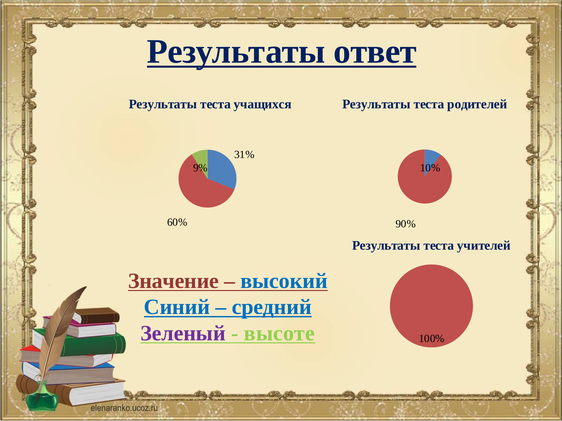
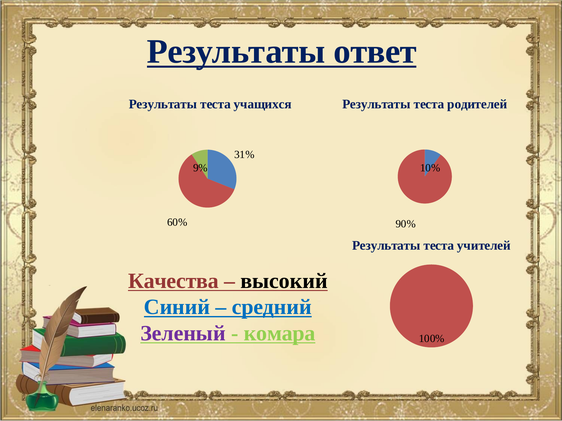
Значение: Значение -> Качества
высокий colour: blue -> black
высоте: высоте -> комара
